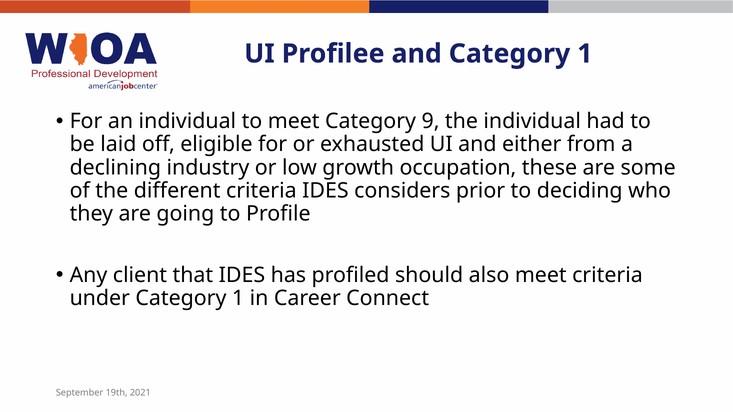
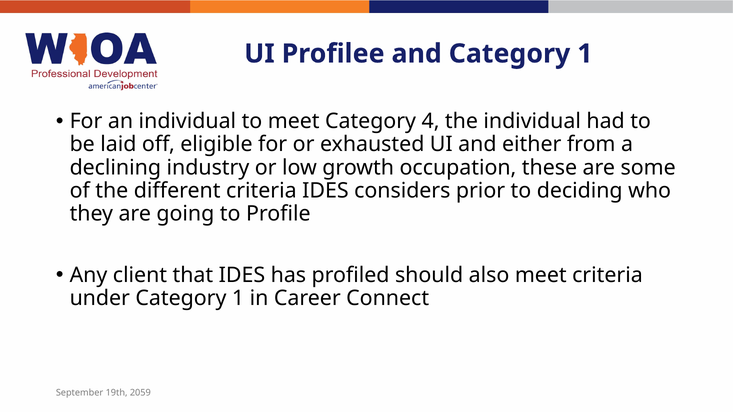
9: 9 -> 4
2021: 2021 -> 2059
